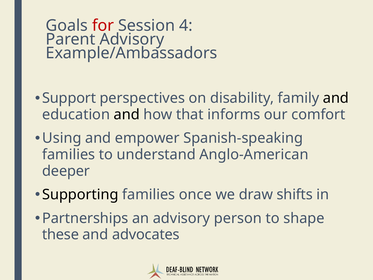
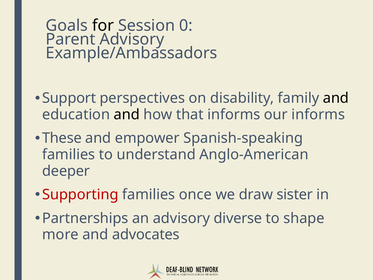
for colour: red -> black
4: 4 -> 0
our comfort: comfort -> informs
Using: Using -> These
Supporting colour: black -> red
shifts: shifts -> sister
person: person -> diverse
these: these -> more
